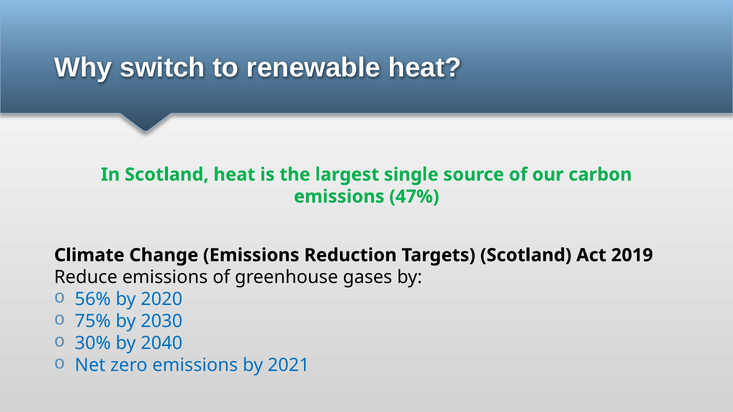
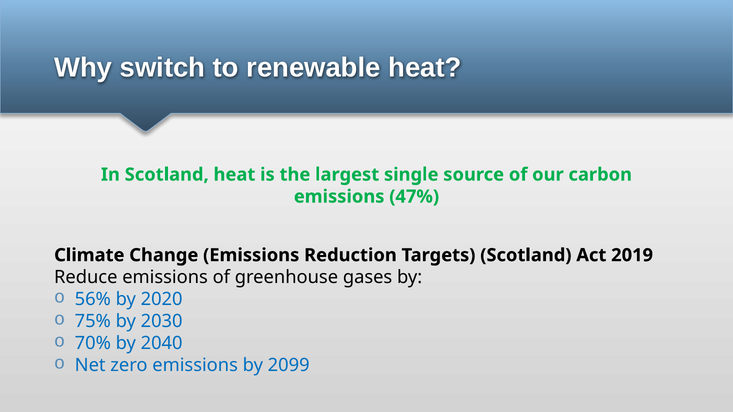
30%: 30% -> 70%
2021: 2021 -> 2099
